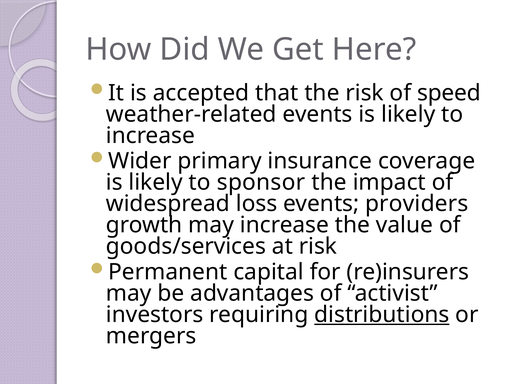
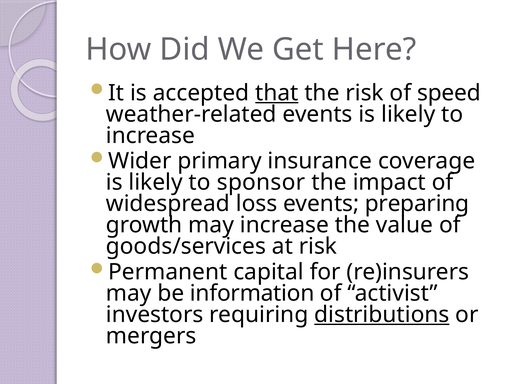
that underline: none -> present
providers: providers -> preparing
advantages: advantages -> information
